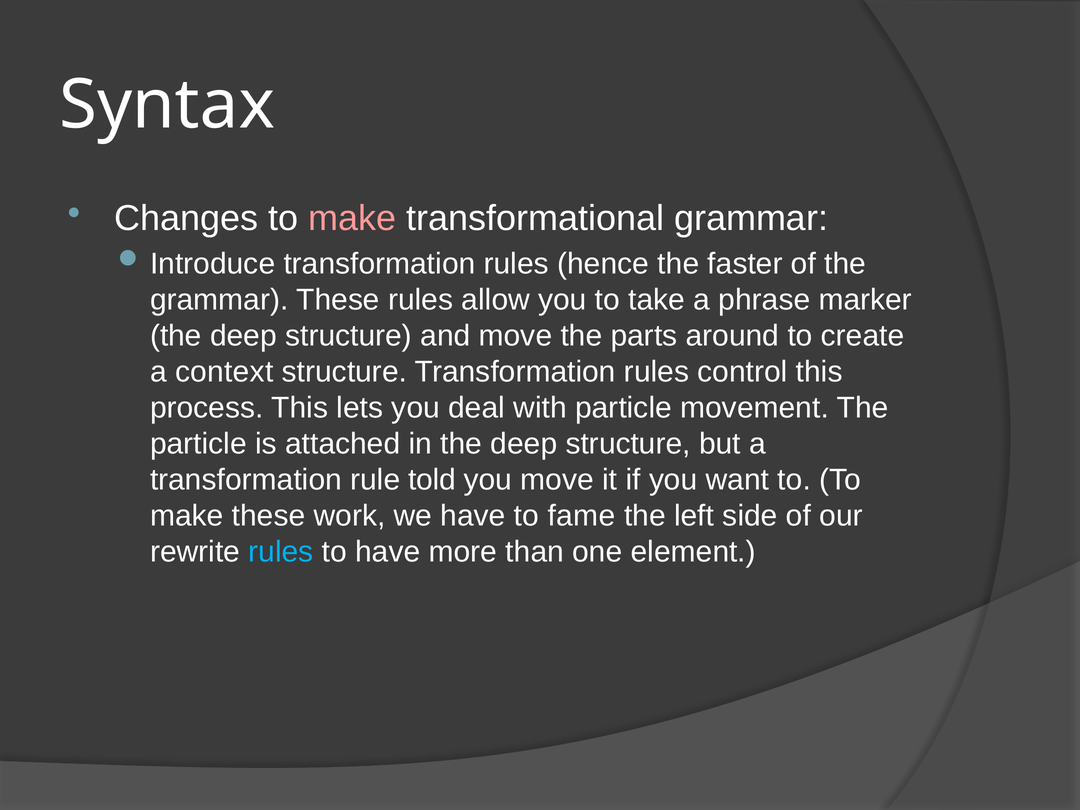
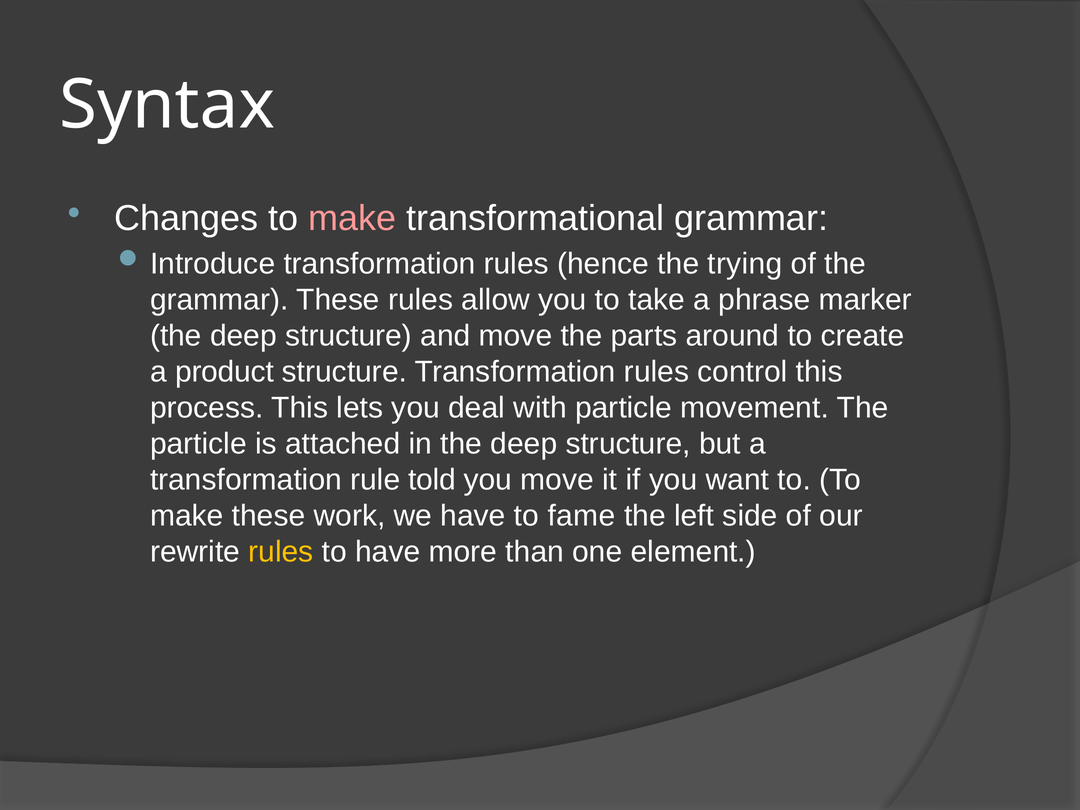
faster: faster -> trying
context: context -> product
rules at (281, 552) colour: light blue -> yellow
